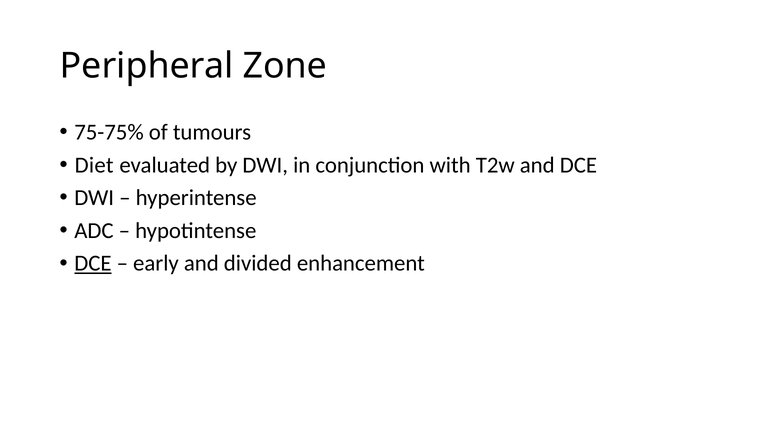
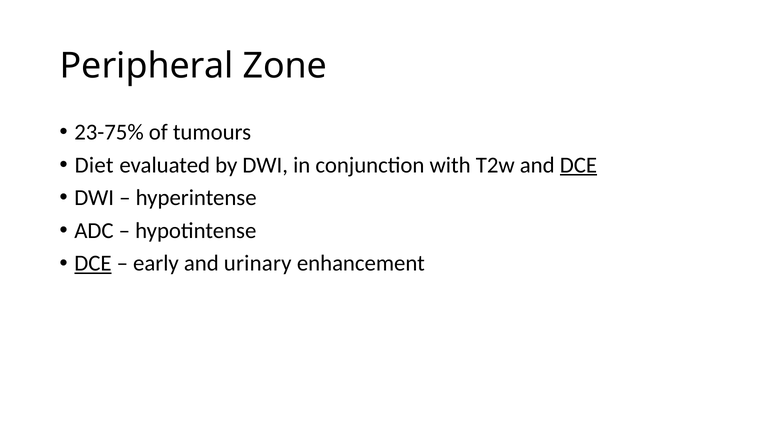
75-75%: 75-75% -> 23-75%
DCE at (578, 165) underline: none -> present
divided: divided -> urinary
